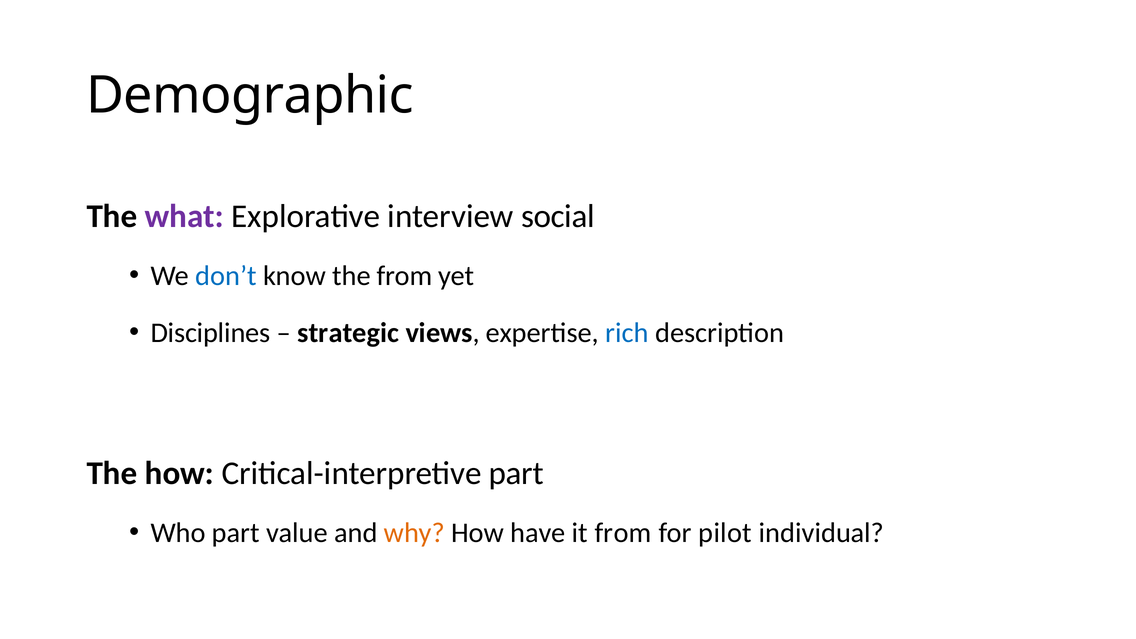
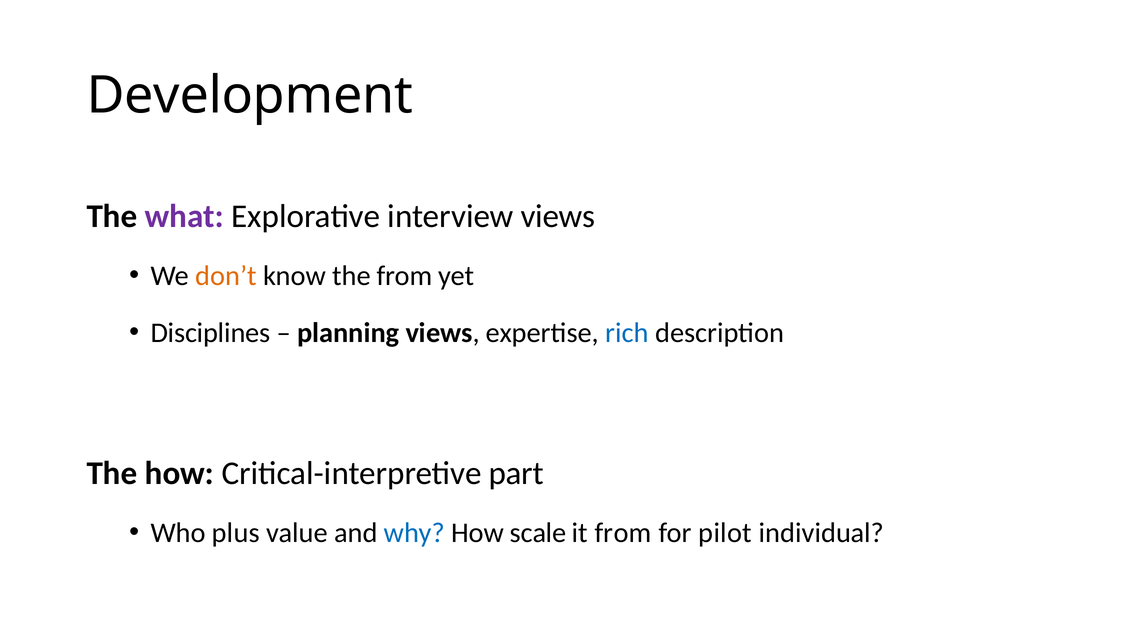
Demographic: Demographic -> Development
interview social: social -> views
don’t colour: blue -> orange
strategic: strategic -> planning
Who part: part -> plus
why colour: orange -> blue
have: have -> scale
